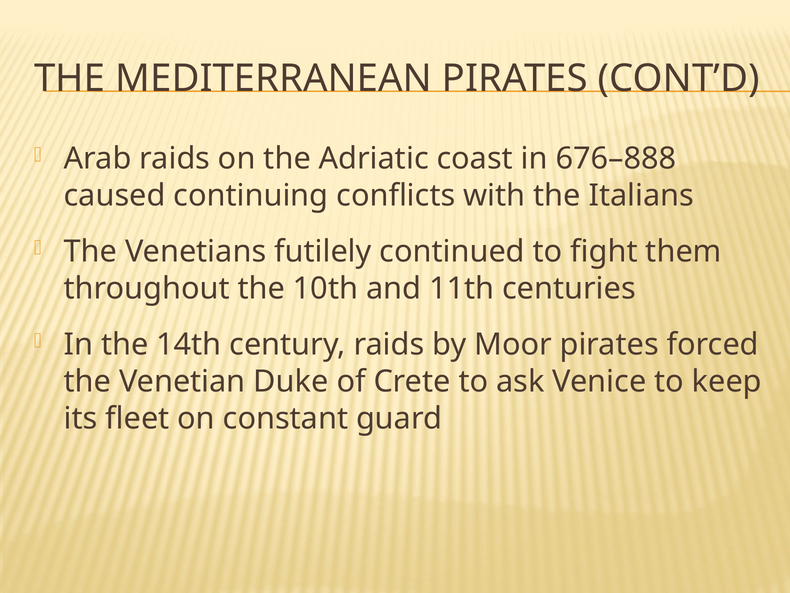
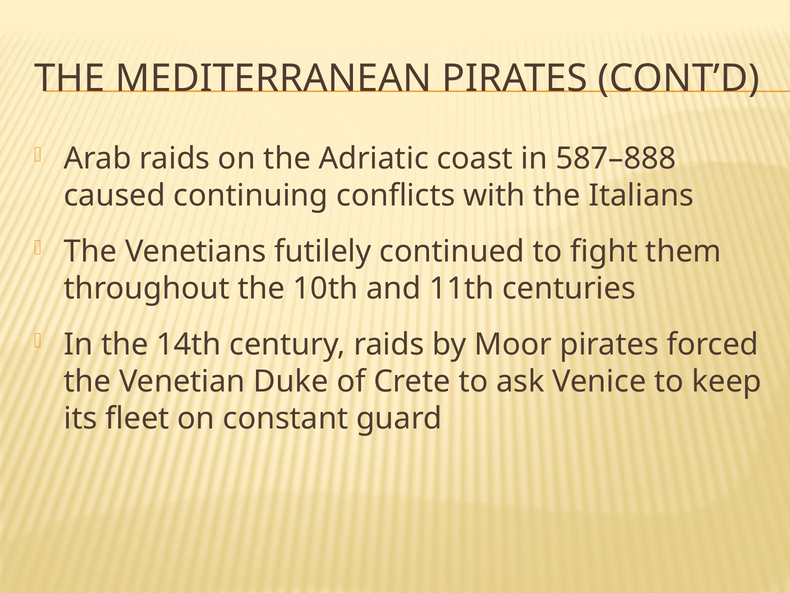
676–888: 676–888 -> 587–888
